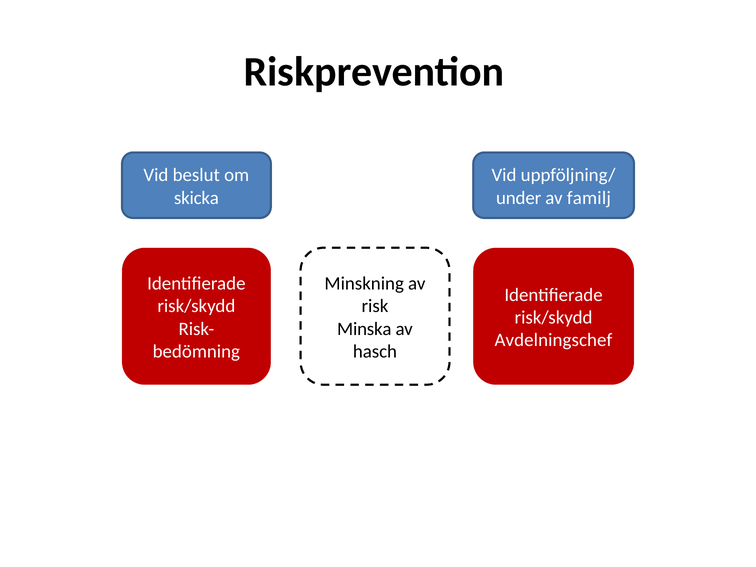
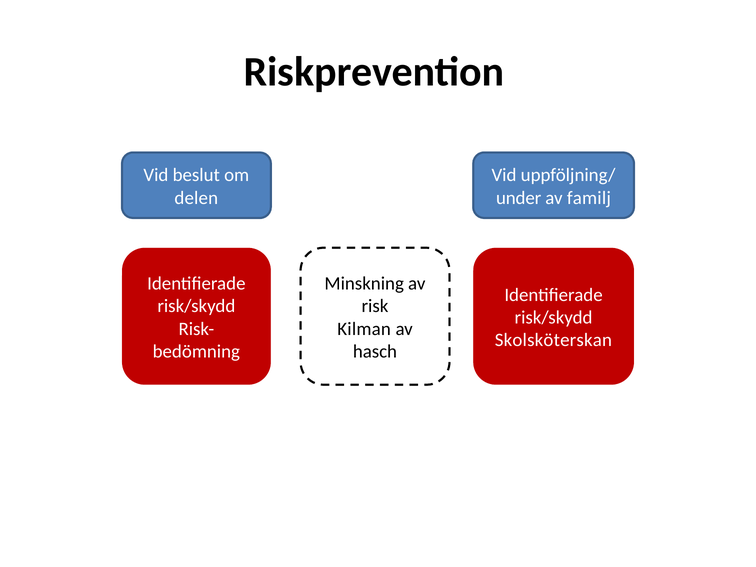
skicka: skicka -> delen
Minska: Minska -> Kilman
Avdelningschef: Avdelningschef -> Skolsköterskan
